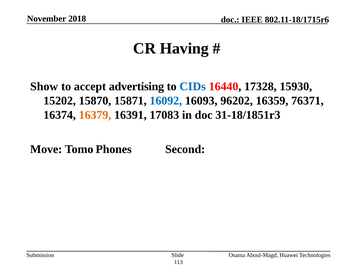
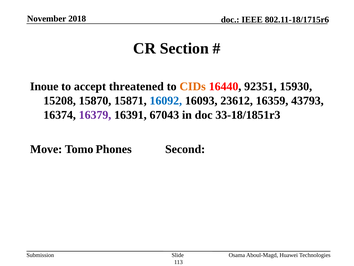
Having: Having -> Section
Show: Show -> Inoue
advertising: advertising -> threatened
CIDs colour: blue -> orange
17328: 17328 -> 92351
15202: 15202 -> 15208
96202: 96202 -> 23612
76371: 76371 -> 43793
16379 colour: orange -> purple
17083: 17083 -> 67043
31-18/1851r3: 31-18/1851r3 -> 33-18/1851r3
